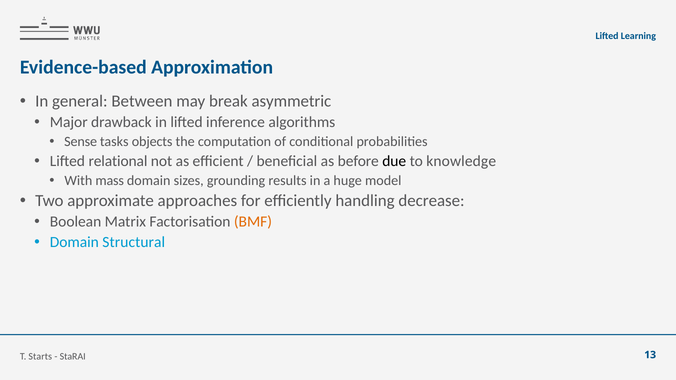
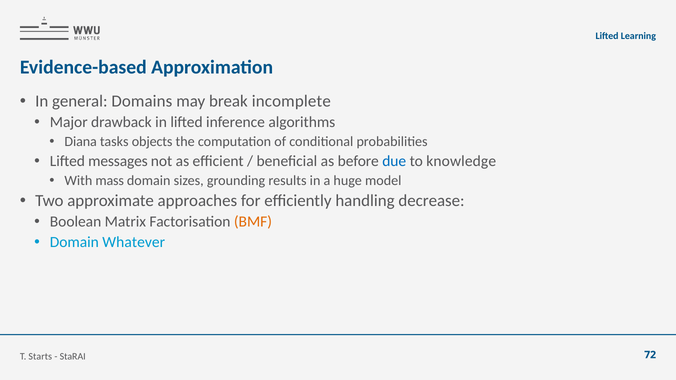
Between: Between -> Domains
asymmetric: asymmetric -> incomplete
Sense: Sense -> Diana
relational: relational -> messages
due colour: black -> blue
Structural: Structural -> Whatever
13: 13 -> 72
